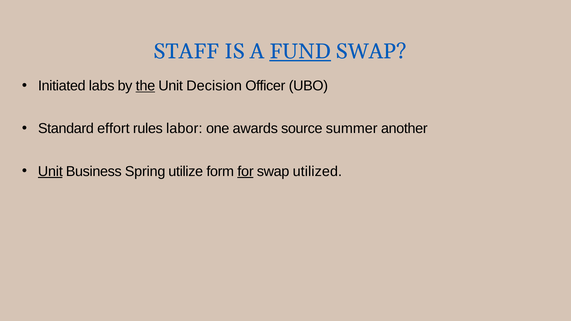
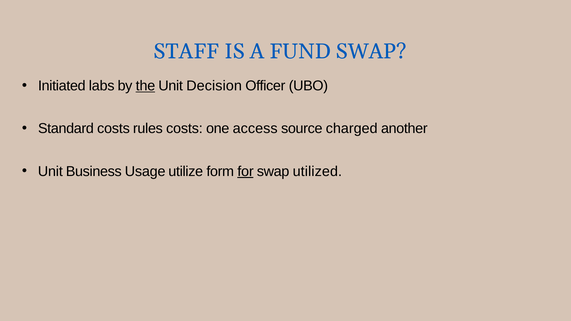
FUND underline: present -> none
Standard effort: effort -> costs
rules labor: labor -> costs
awards: awards -> access
summer: summer -> charged
Unit at (50, 171) underline: present -> none
Spring: Spring -> Usage
